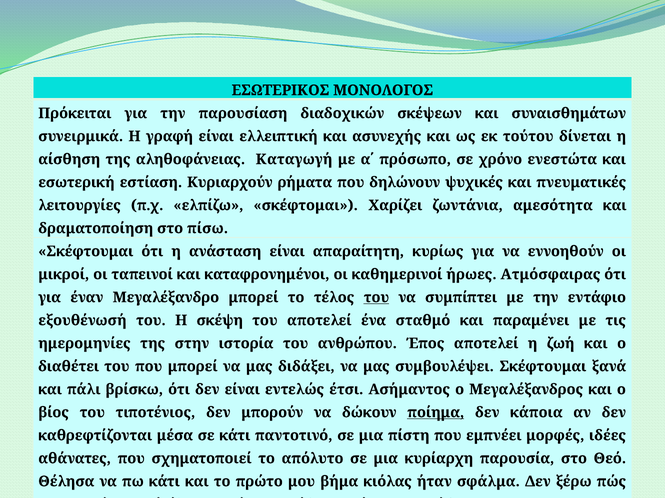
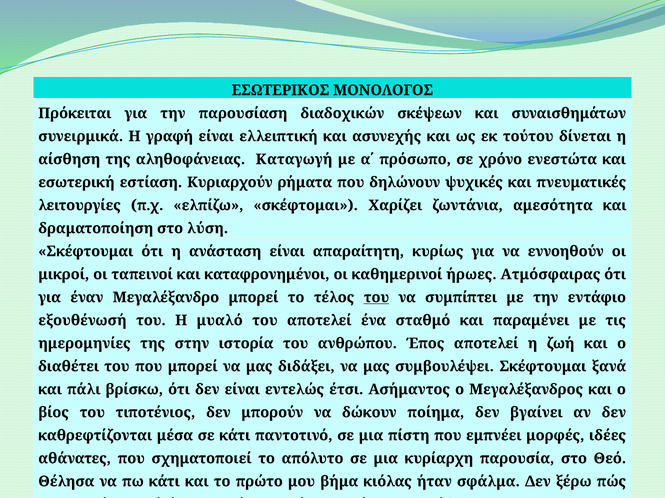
πίσω: πίσω -> λύση
σκέψη: σκέψη -> μυαλό
ποίημα underline: present -> none
κάποια: κάποια -> βγαίνει
